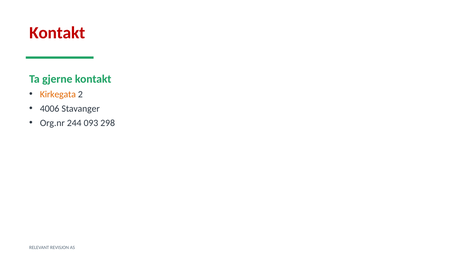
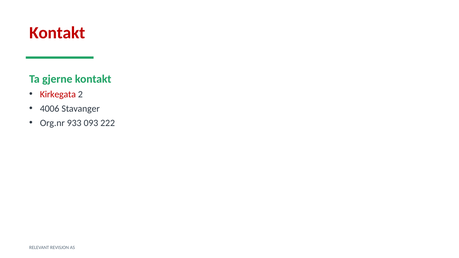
Kirkegata colour: orange -> red
244: 244 -> 933
298: 298 -> 222
